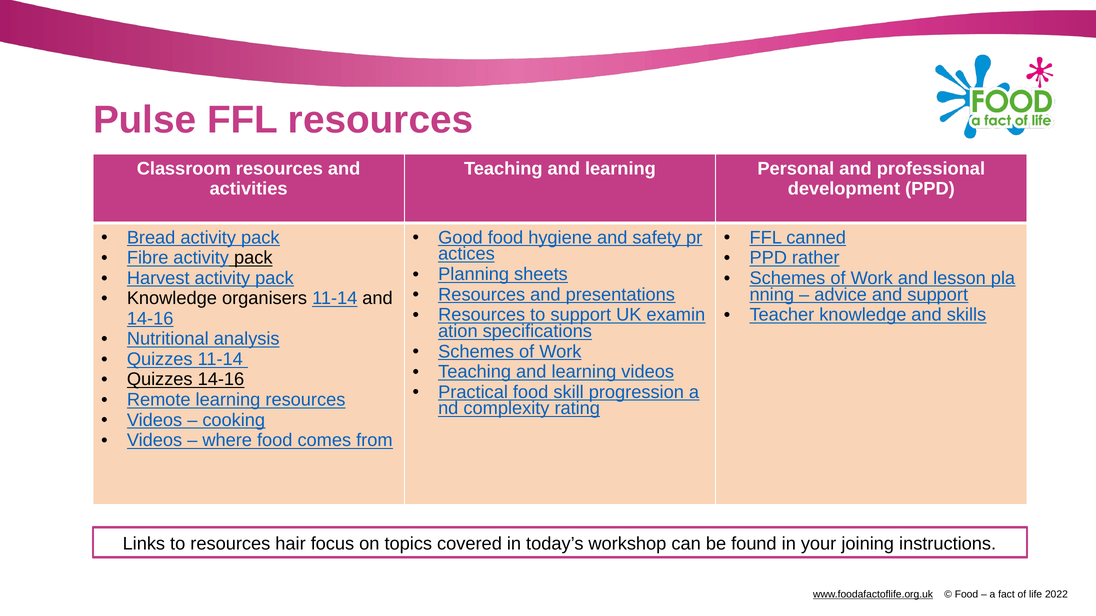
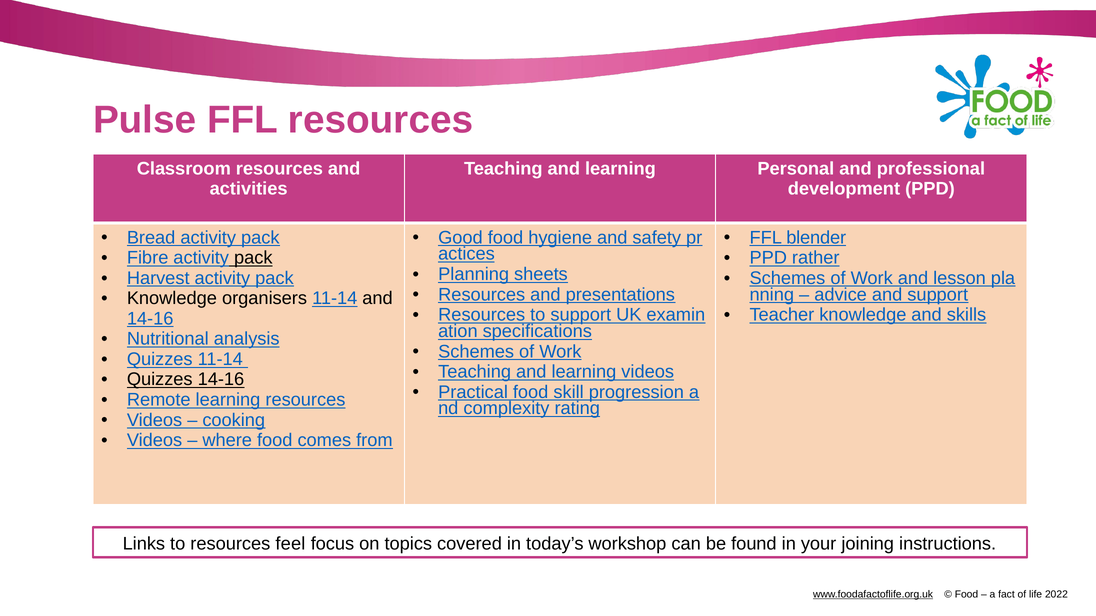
canned: canned -> blender
hair: hair -> feel
